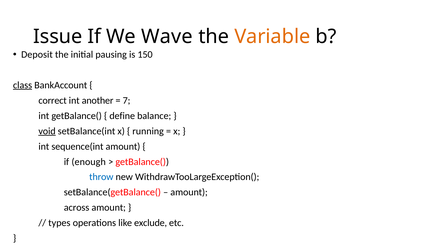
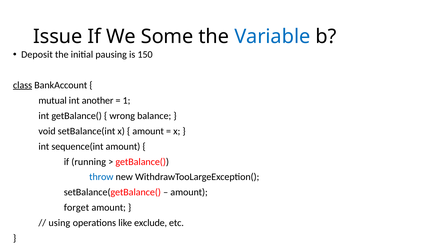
Wave: Wave -> Some
Variable colour: orange -> blue
correct: correct -> mutual
7: 7 -> 1
define: define -> wrong
void underline: present -> none
running at (148, 131): running -> amount
enough: enough -> running
across: across -> forget
types: types -> using
